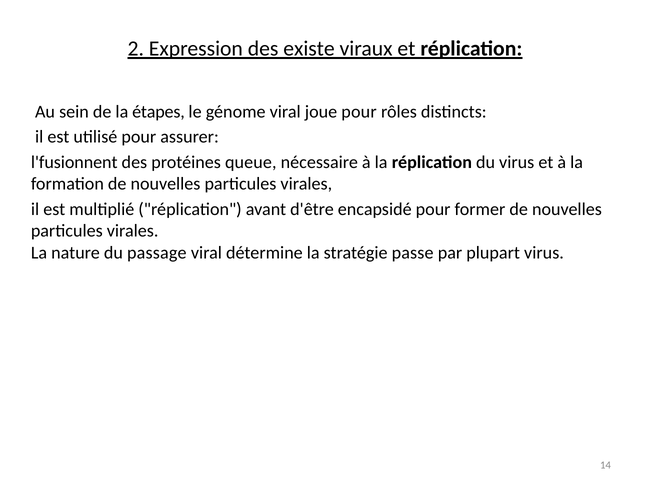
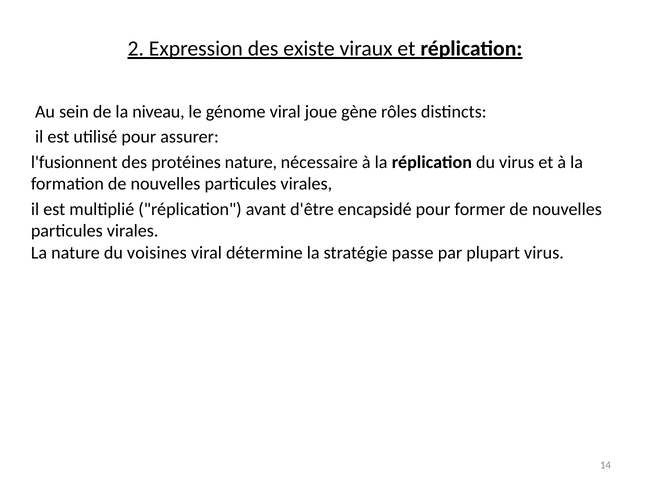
étapes: étapes -> niveau
joue pour: pour -> gène
protéines queue: queue -> nature
passage: passage -> voisines
